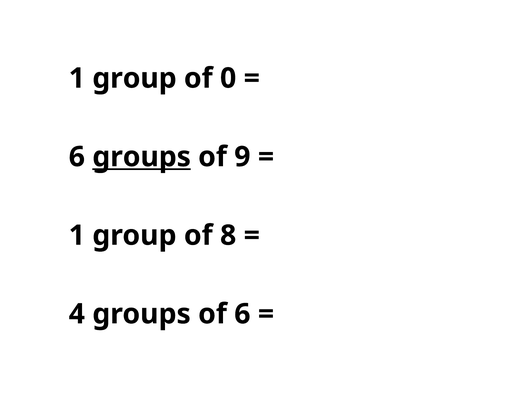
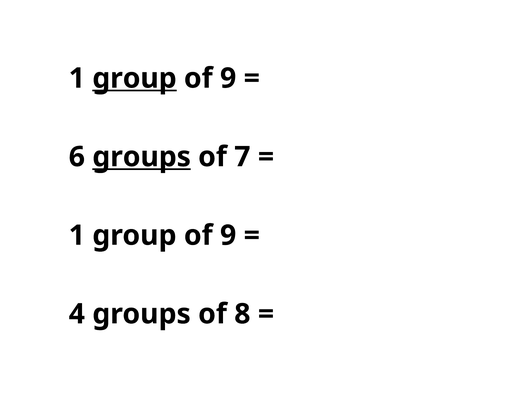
group at (134, 78) underline: none -> present
0 at (228, 78): 0 -> 9
9: 9 -> 7
8 at (228, 235): 8 -> 9
of 6: 6 -> 8
